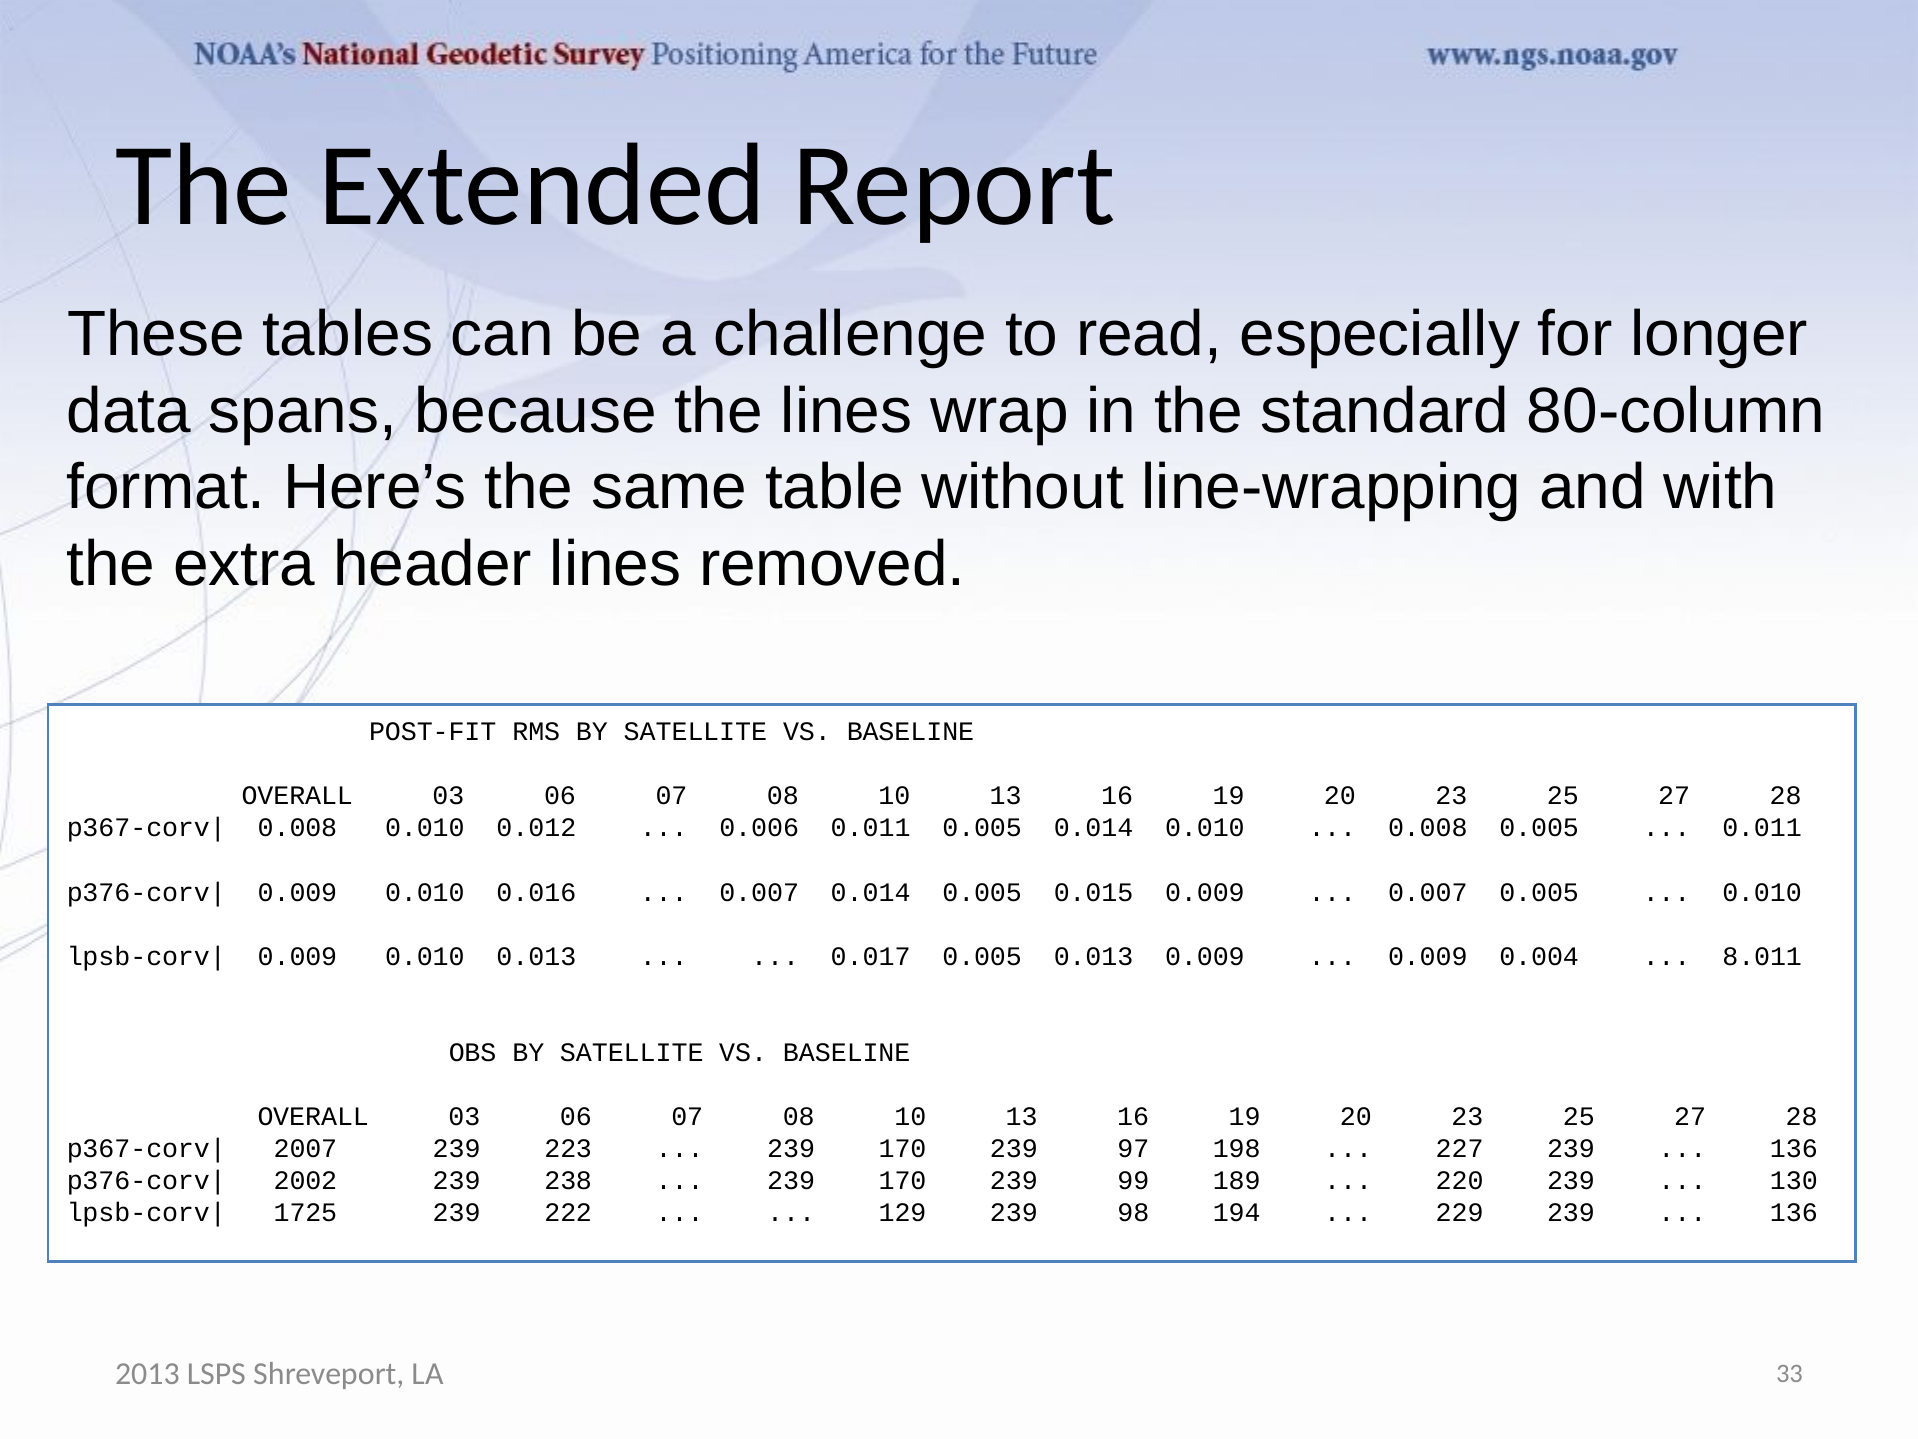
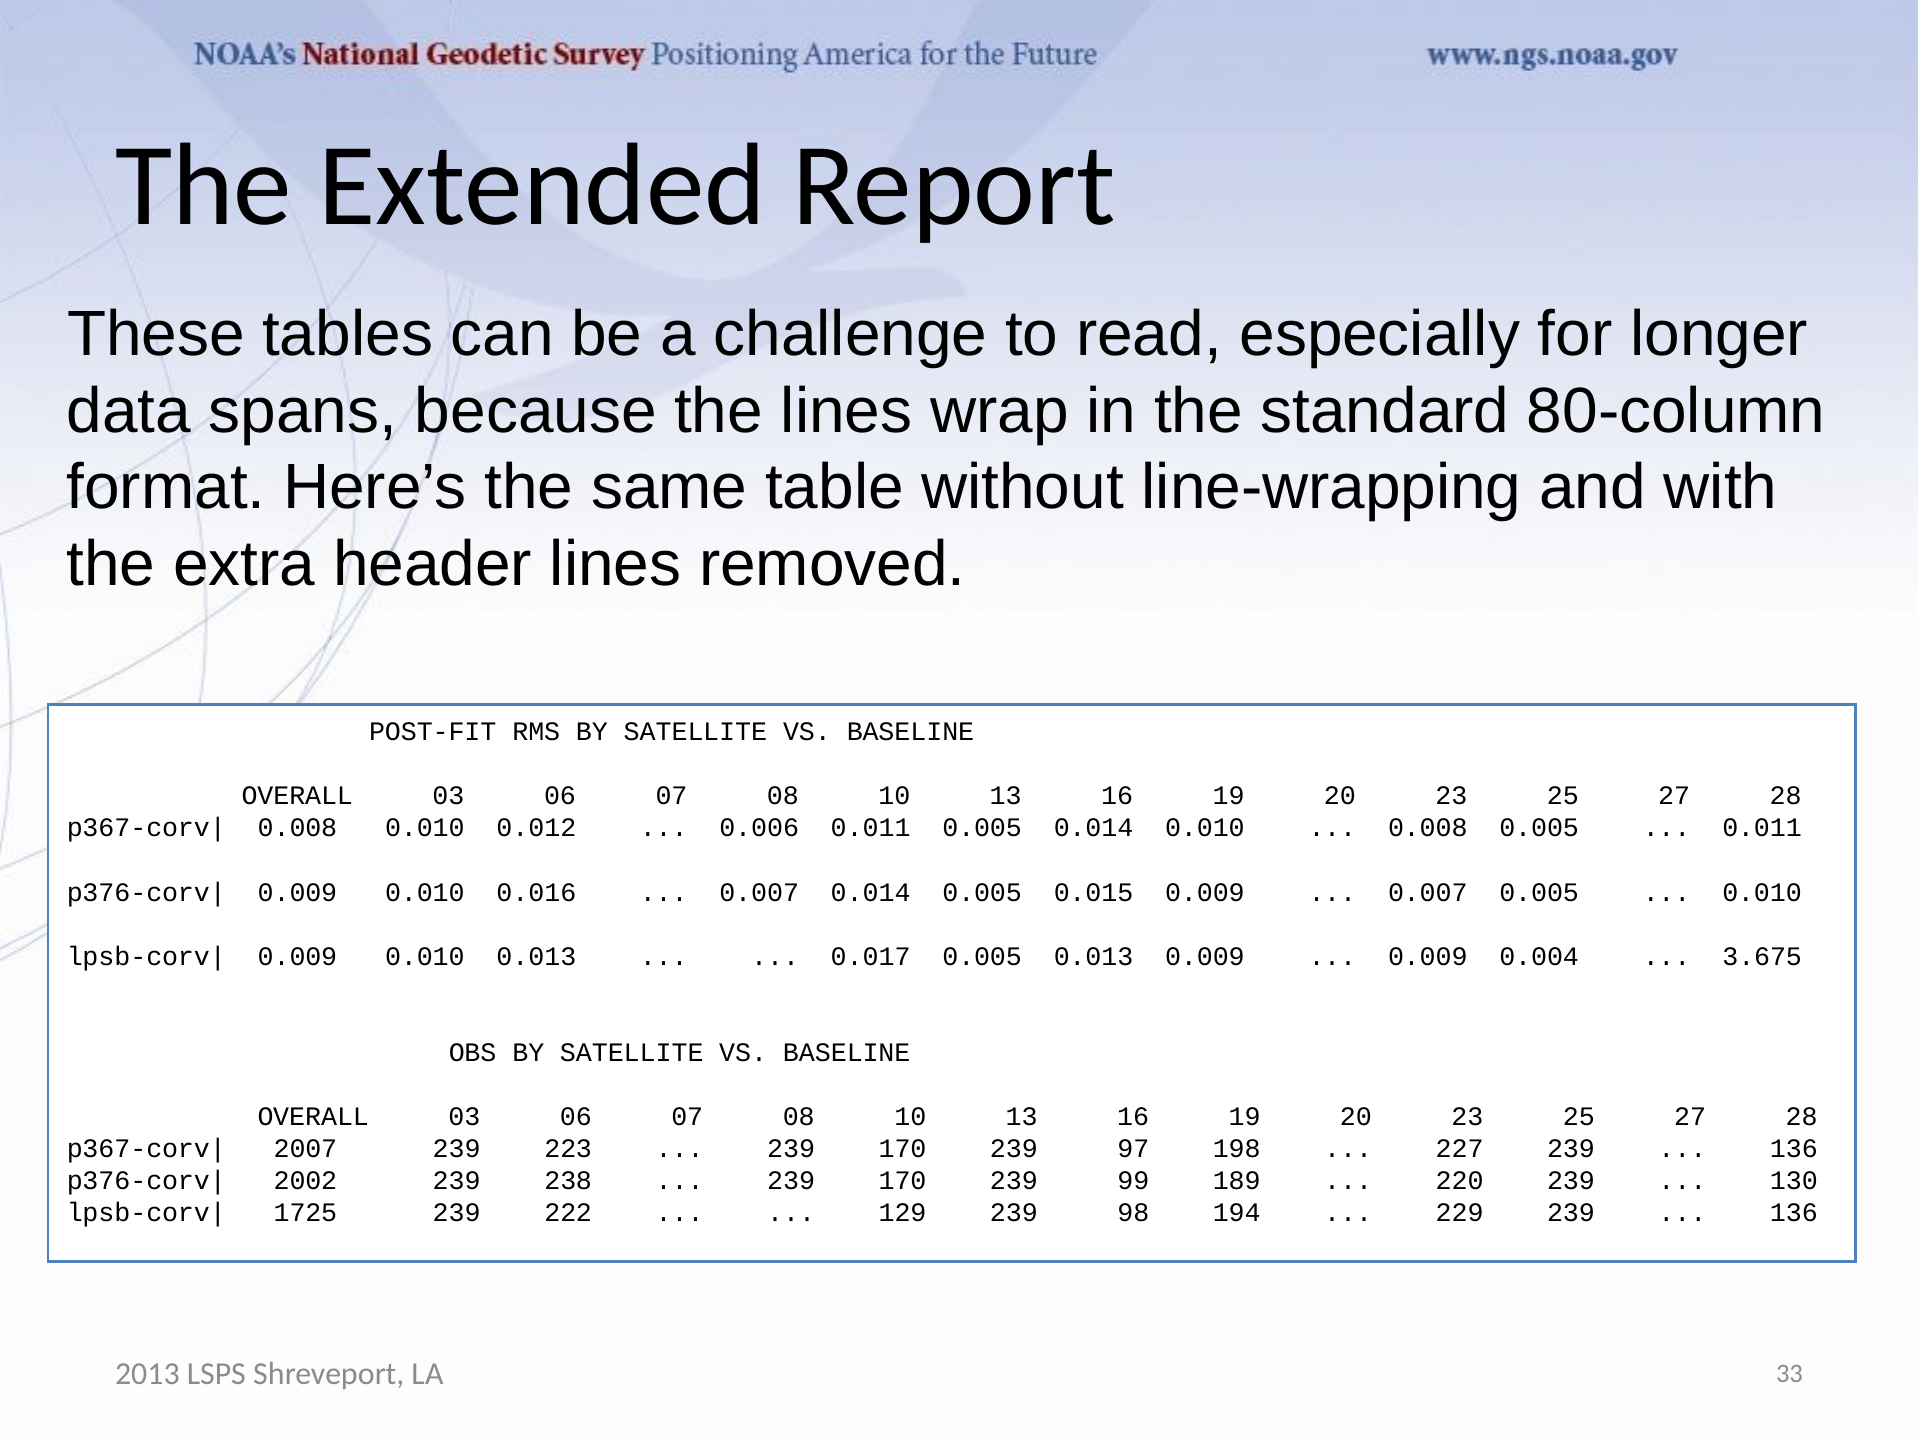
8.011: 8.011 -> 3.675
